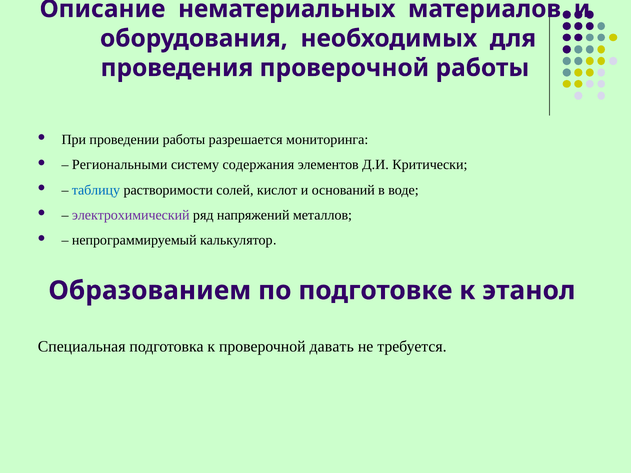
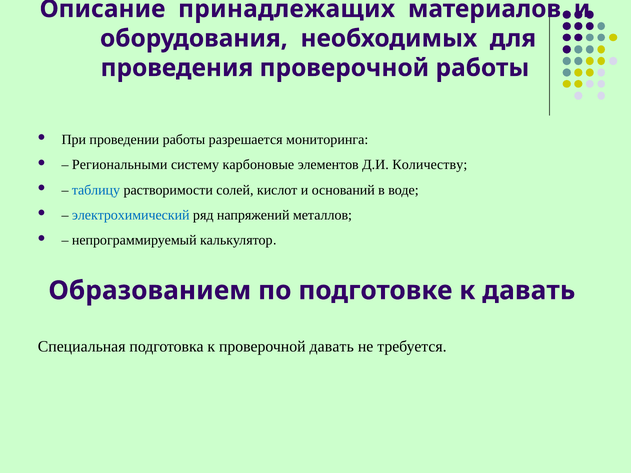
нематериальных: нематериальных -> принадлежащих
содержания: содержания -> карбоновые
Критически: Критически -> Количеству
электрохимический colour: purple -> blue
к этанол: этанол -> давать
